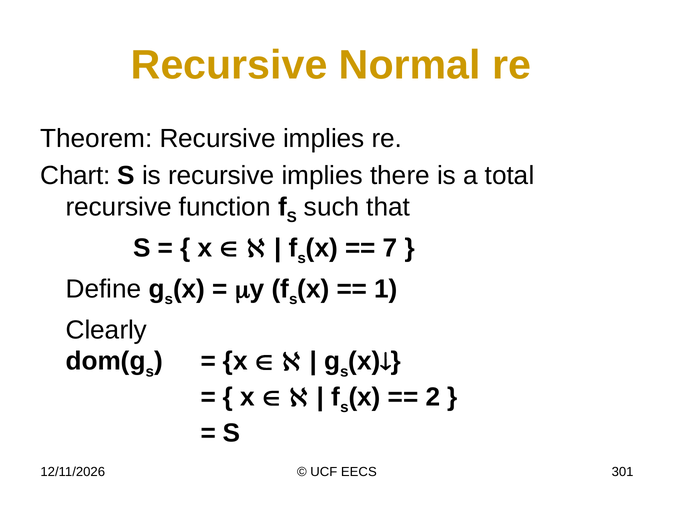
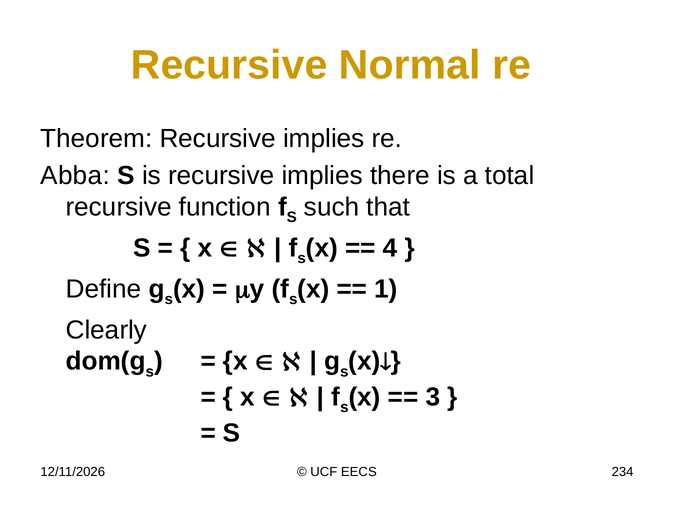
Chart: Chart -> Abba
7: 7 -> 4
2: 2 -> 3
301: 301 -> 234
